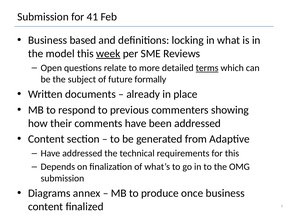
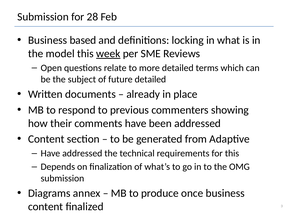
41: 41 -> 28
terms underline: present -> none
future formally: formally -> detailed
